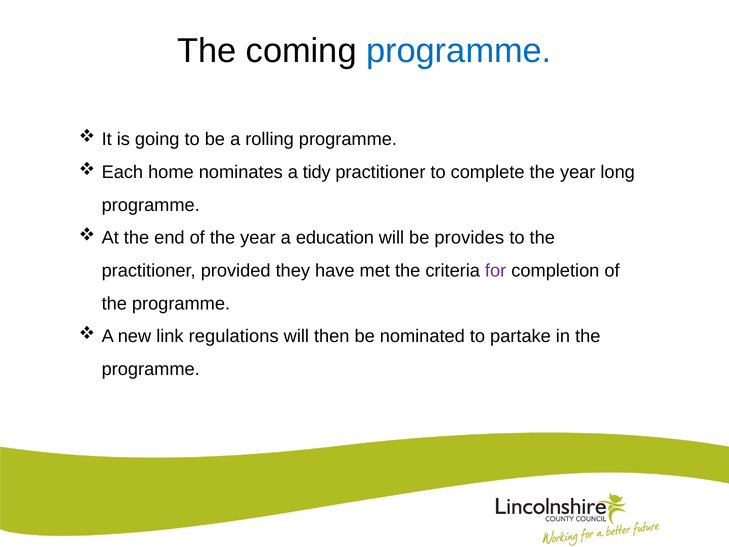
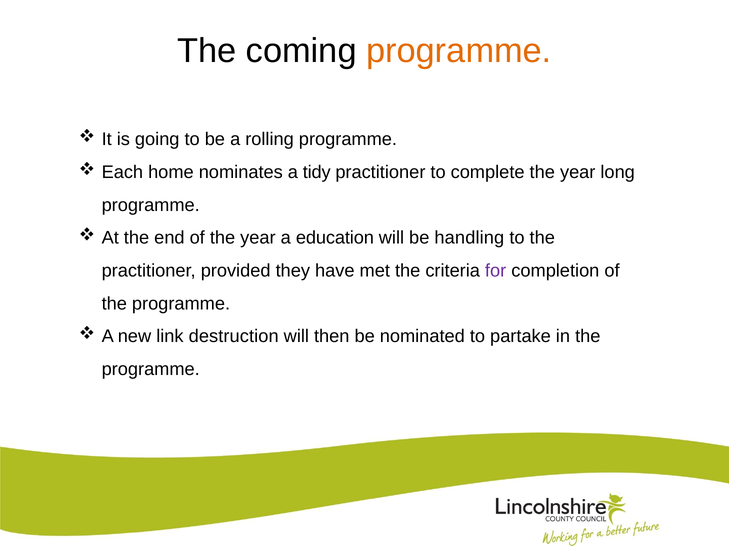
programme at (459, 51) colour: blue -> orange
provides: provides -> handling
regulations: regulations -> destruction
